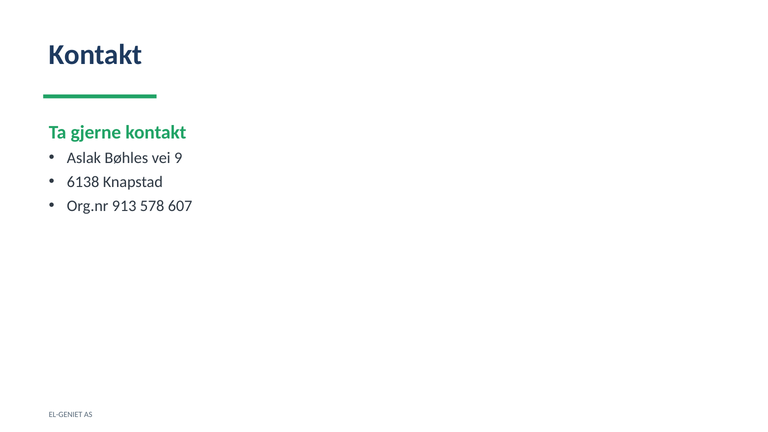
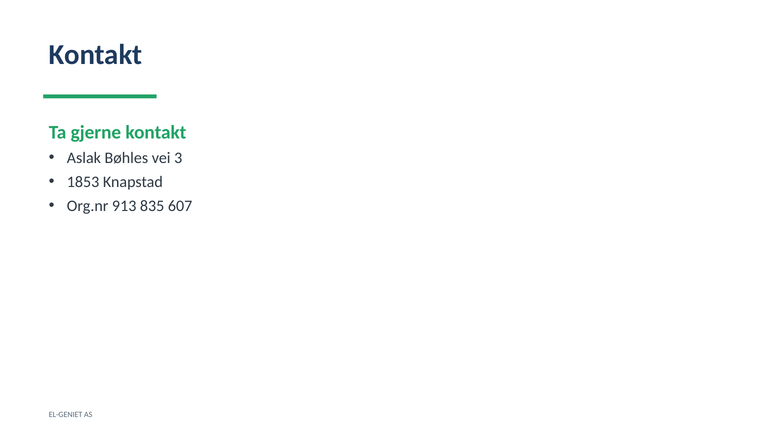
9: 9 -> 3
6138: 6138 -> 1853
578: 578 -> 835
